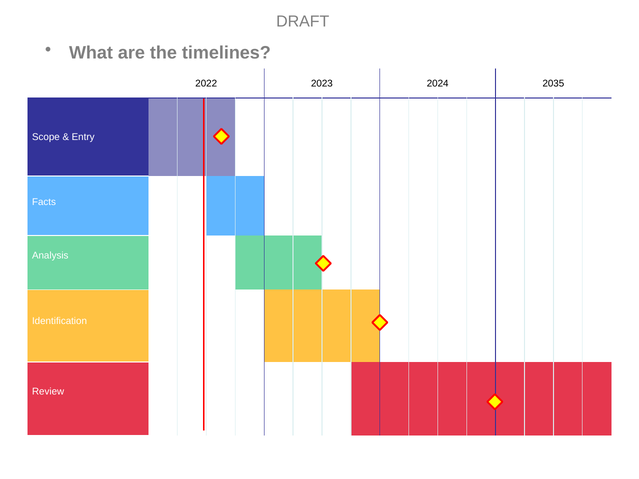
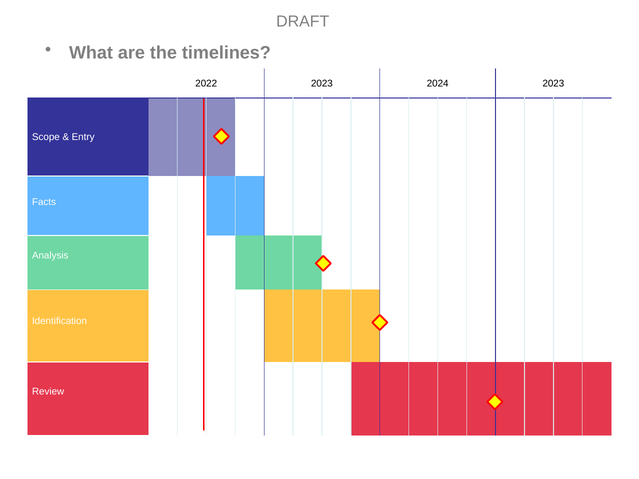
2024 2035: 2035 -> 2023
